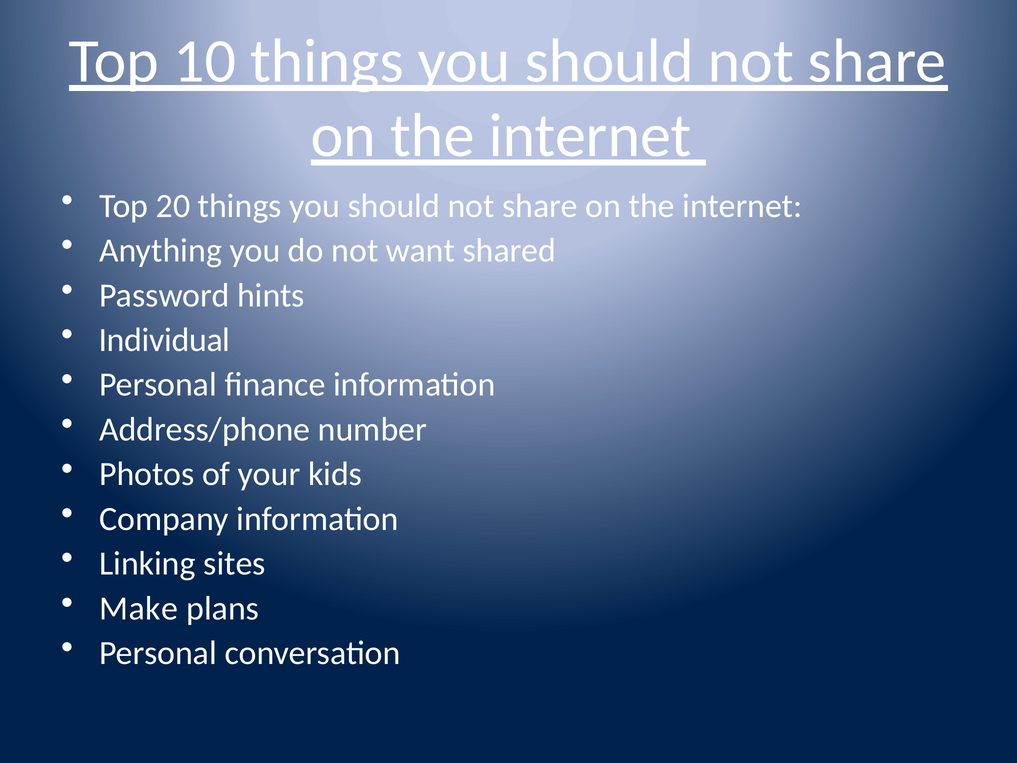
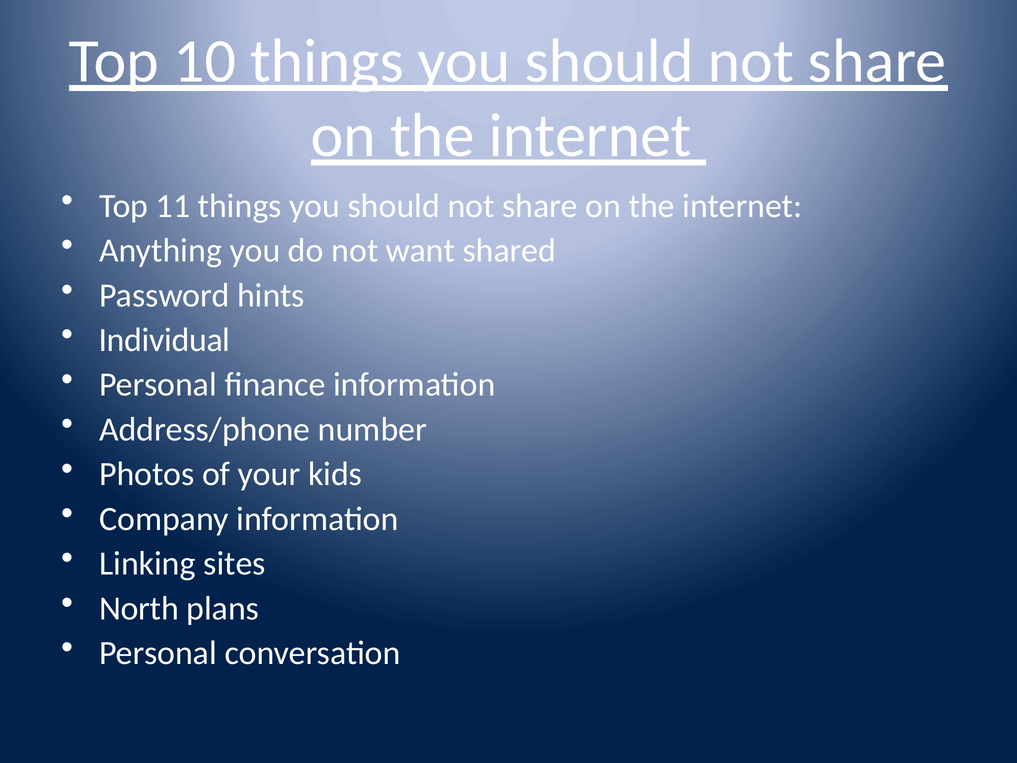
20: 20 -> 11
Make: Make -> North
